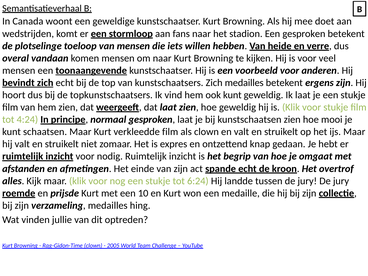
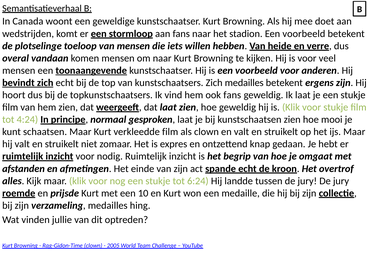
stadion Een gesproken: gesproken -> voorbeeld
ook kunt: kunt -> fans
